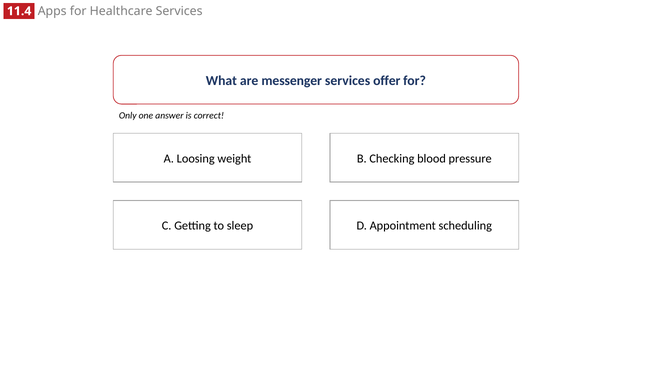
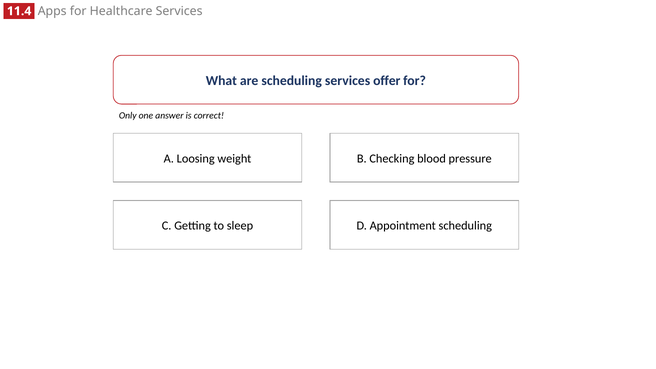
are messenger: messenger -> scheduling
